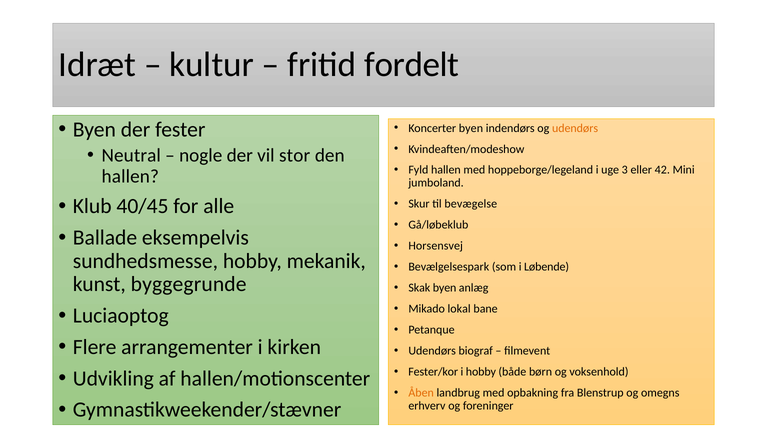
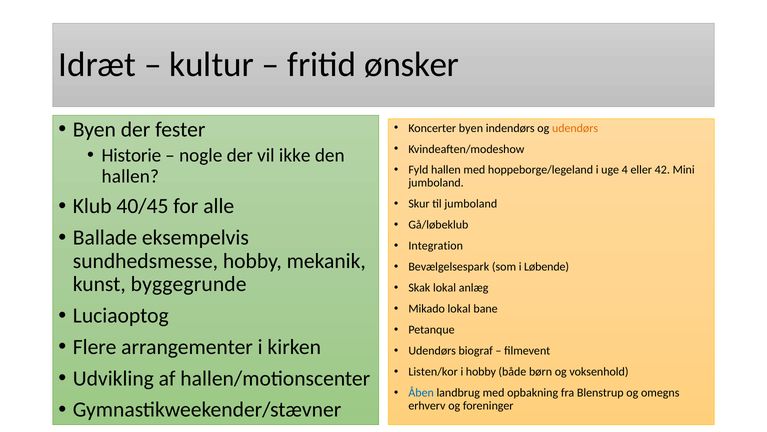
fordelt: fordelt -> ønsker
Neutral: Neutral -> Historie
stor: stor -> ikke
3: 3 -> 4
til bevægelse: bevægelse -> jumboland
Horsensvej: Horsensvej -> Integration
Skak byen: byen -> lokal
Fester/kor: Fester/kor -> Listen/kor
Åben colour: orange -> blue
